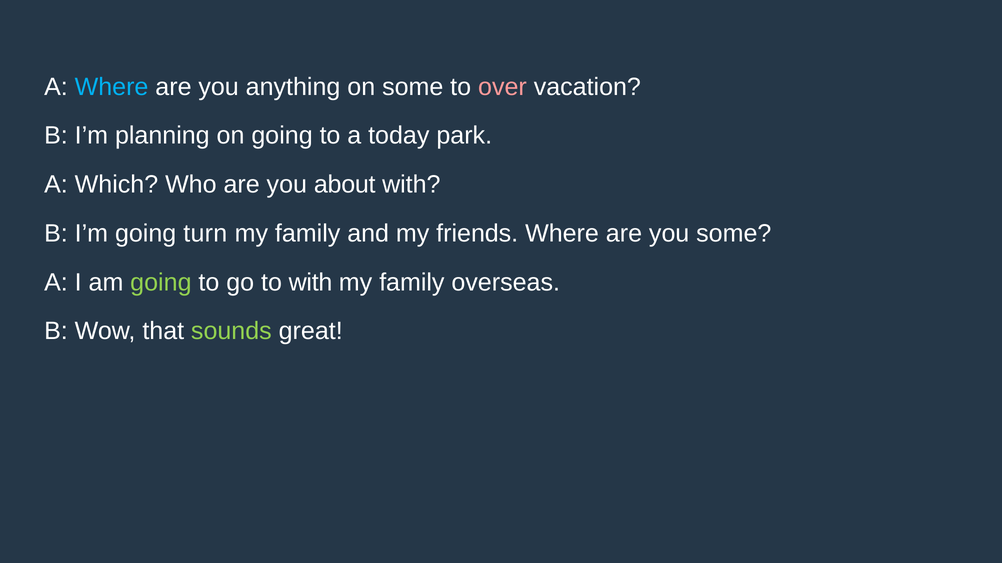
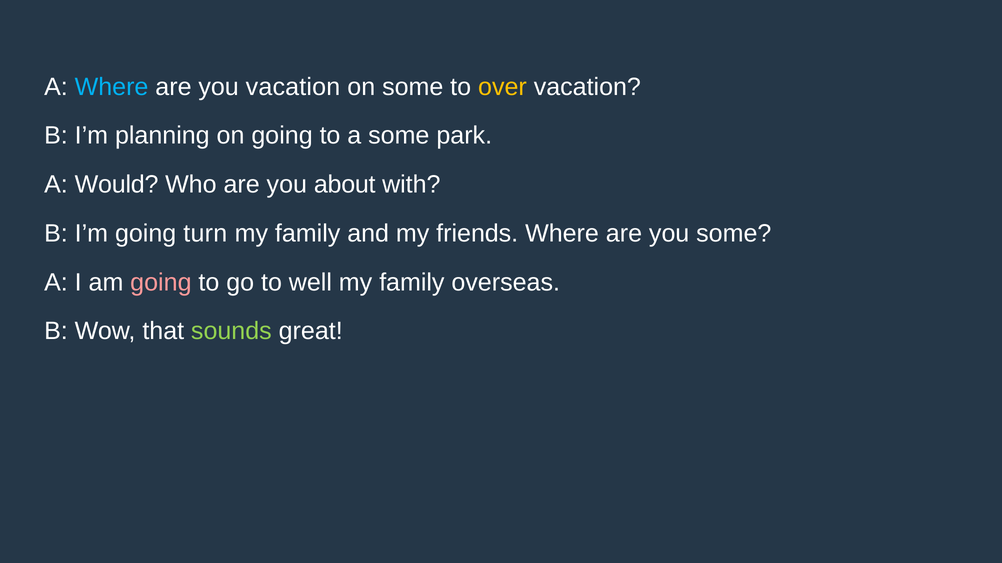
you anything: anything -> vacation
over colour: pink -> yellow
a today: today -> some
Which: Which -> Would
going at (161, 283) colour: light green -> pink
to with: with -> well
